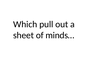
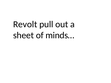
Which: Which -> Revolt
